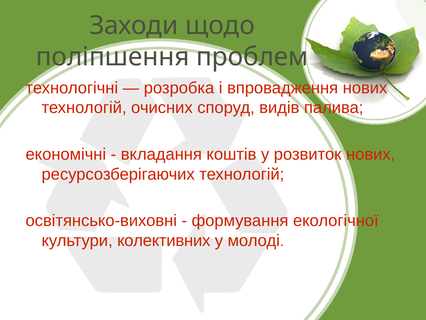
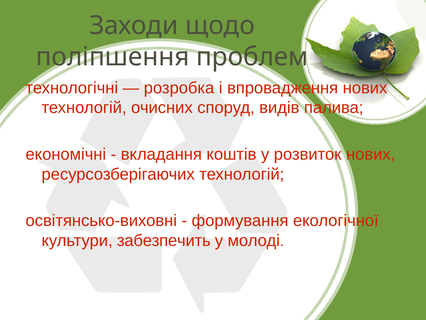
колективних: колективних -> забезпечить
